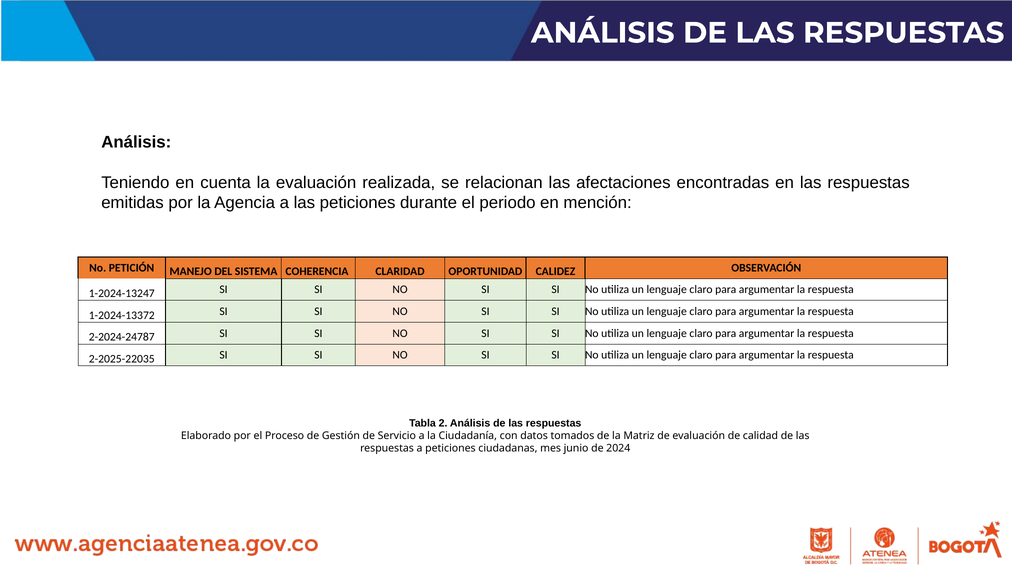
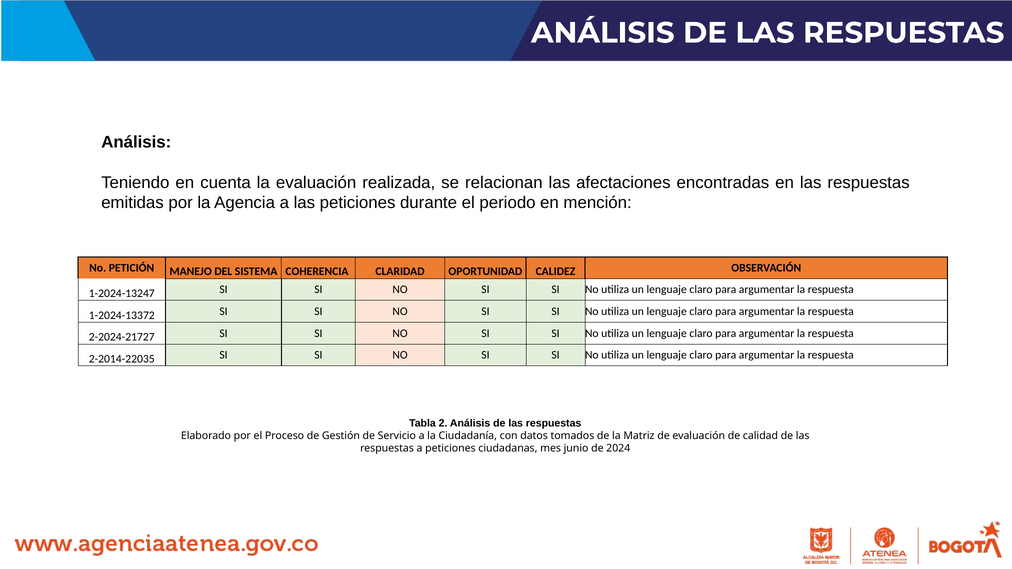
2-2024-24787: 2-2024-24787 -> 2-2024-21727
2-2025-22035: 2-2025-22035 -> 2-2014-22035
